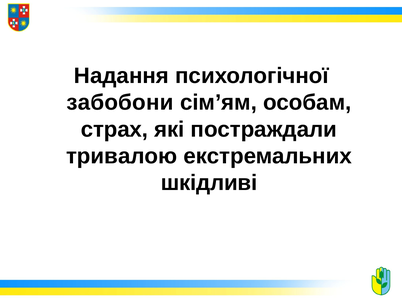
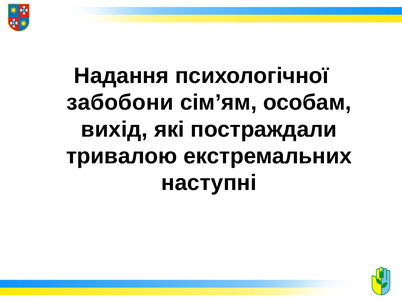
страх: страх -> вихід
шкідливі: шкідливі -> наступні
